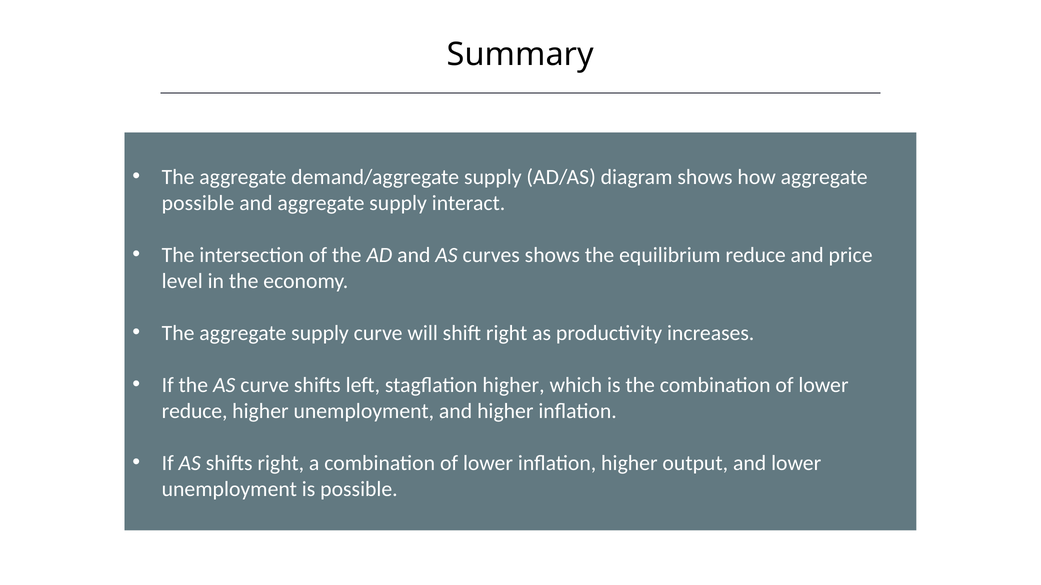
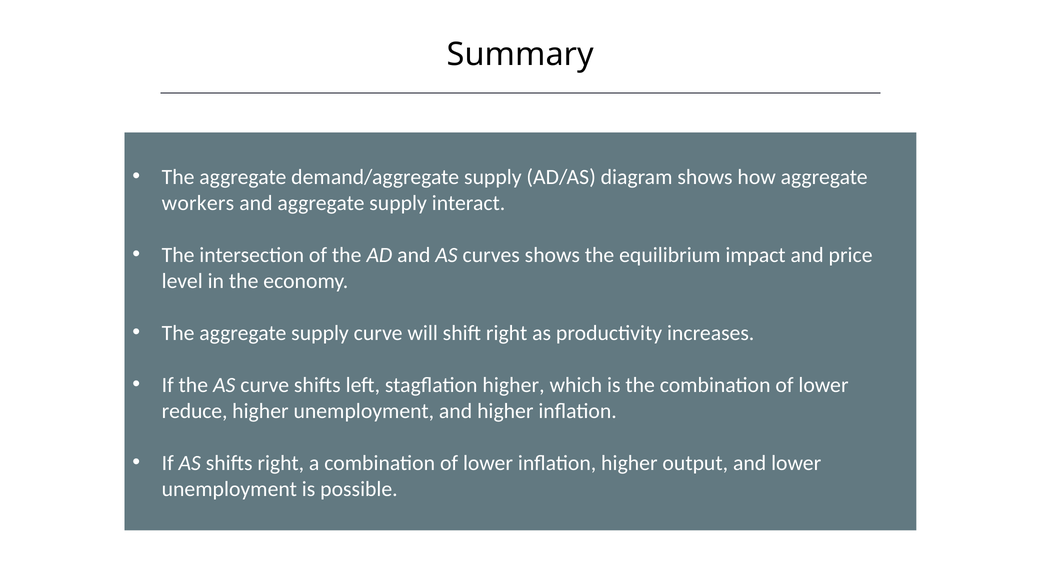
possible at (198, 203): possible -> workers
equilibrium reduce: reduce -> impact
